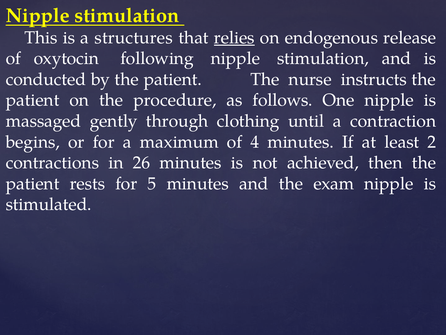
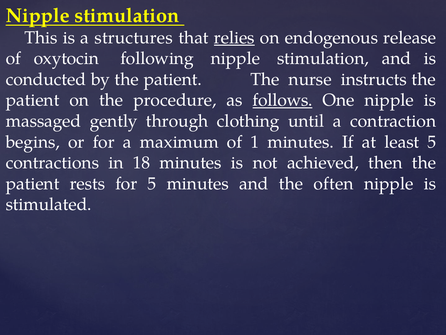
follows underline: none -> present
4: 4 -> 1
least 2: 2 -> 5
26: 26 -> 18
exam: exam -> often
